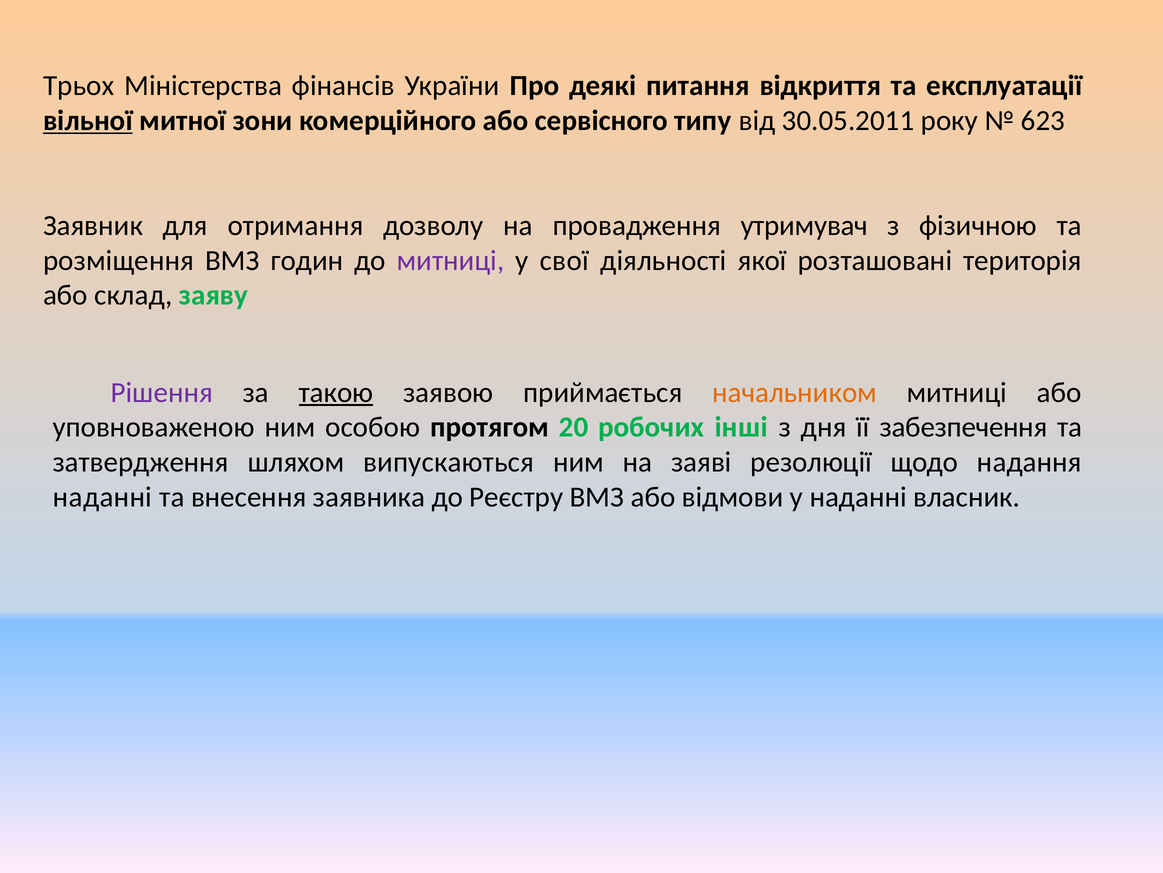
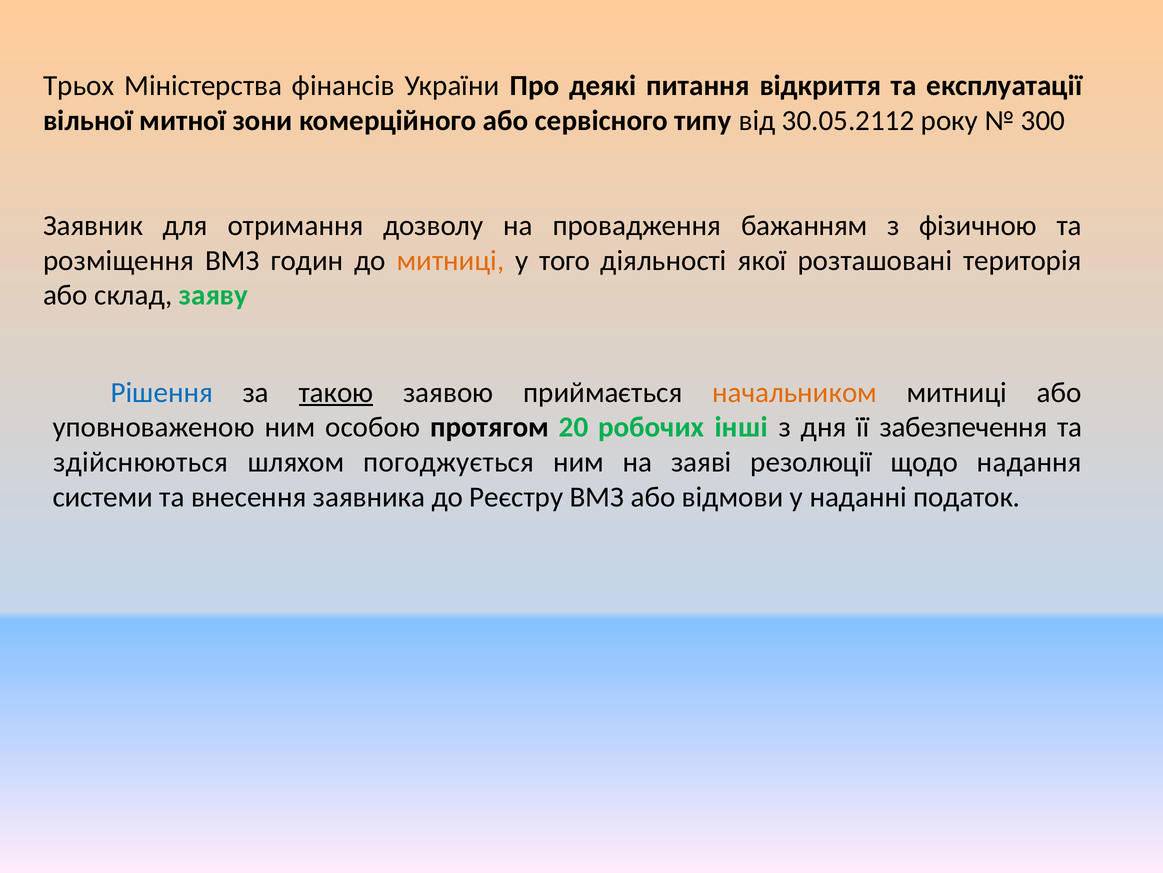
вільної underline: present -> none
30.05.2011: 30.05.2011 -> 30.05.2112
623: 623 -> 300
утримувач: утримувач -> бажанням
митниці at (450, 260) colour: purple -> orange
свої: свої -> того
Рішення colour: purple -> blue
затвердження: затвердження -> здійснюються
випускаються: випускаються -> погоджується
наданні at (103, 497): наданні -> системи
власник: власник -> податок
